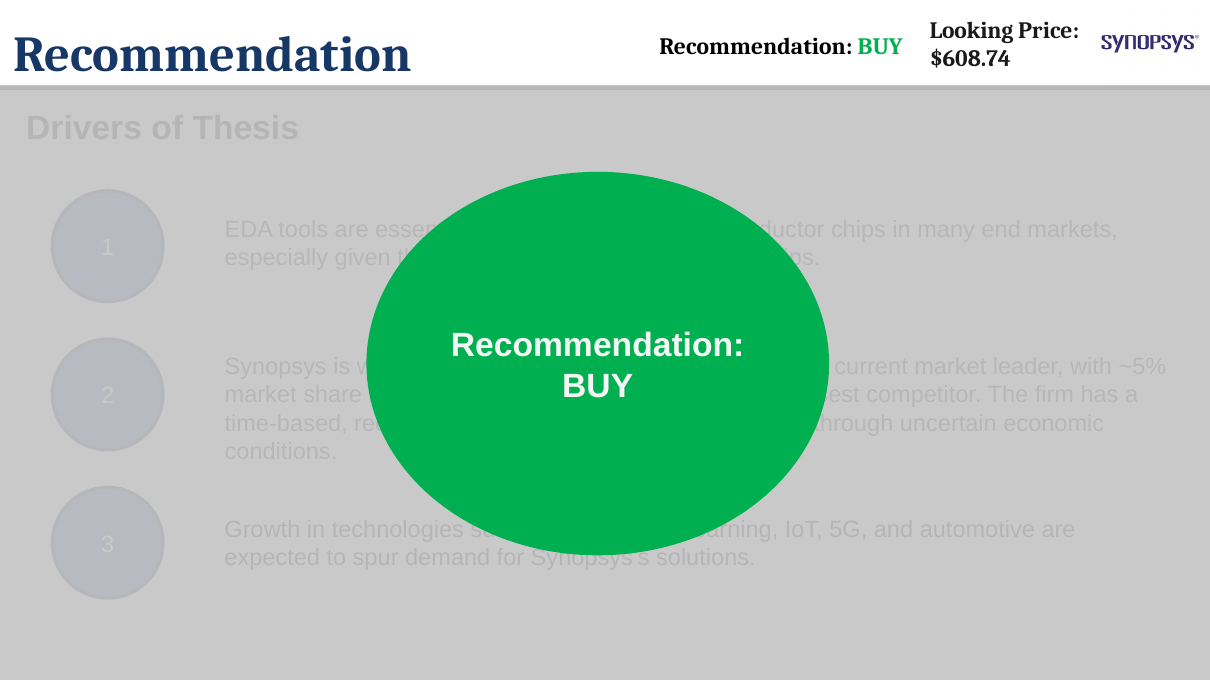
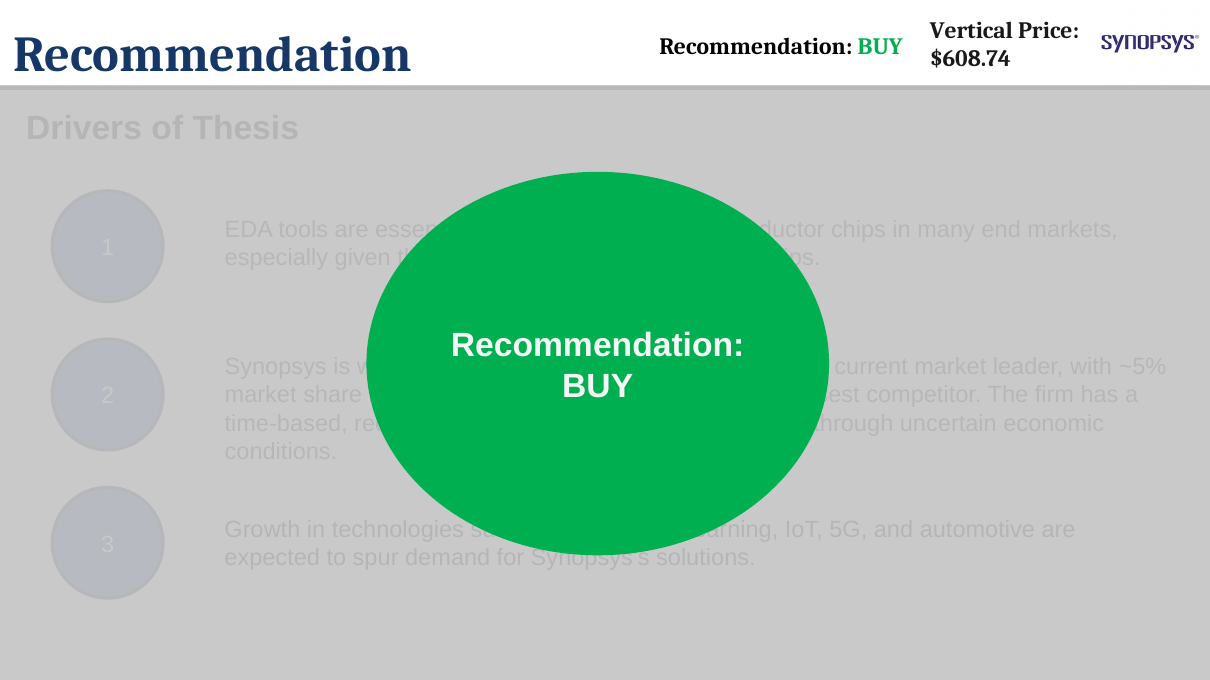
Looking: Looking -> Vertical
